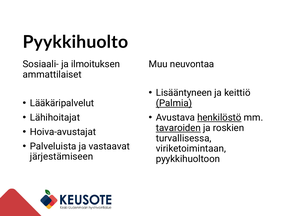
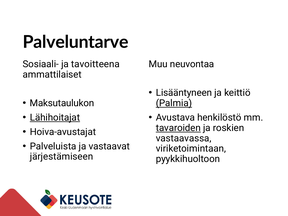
Pyykkihuolto: Pyykkihuolto -> Palveluntarve
ilmoituksen: ilmoituksen -> tavoitteena
Lääkäripalvelut: Lääkäripalvelut -> Maksutaulukon
Lähihoitajat underline: none -> present
henkilöstö underline: present -> none
turvallisessa: turvallisessa -> vastaavassa
